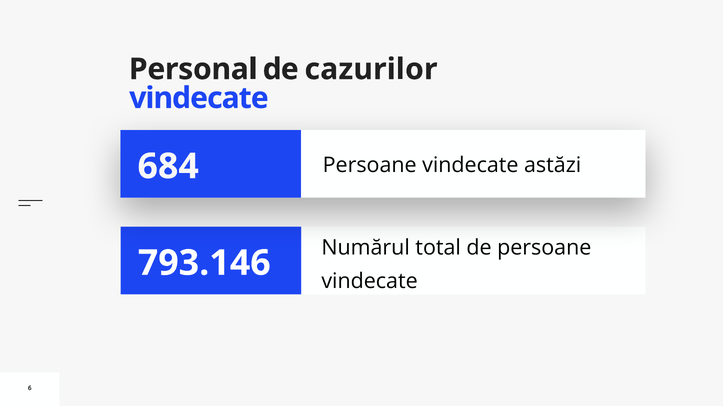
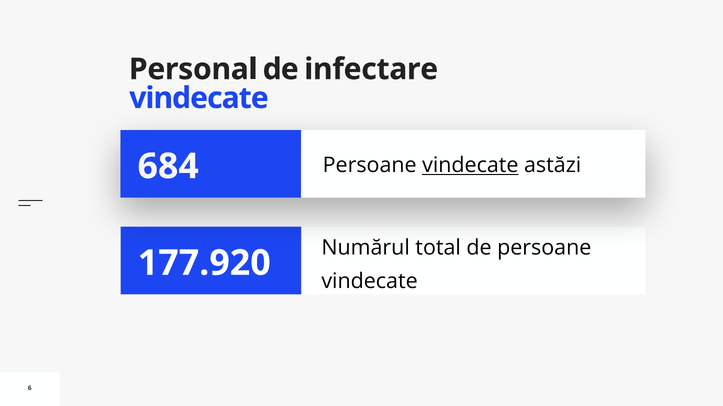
cazurilor: cazurilor -> infectare
vindecate at (470, 166) underline: none -> present
793.146: 793.146 -> 177.920
